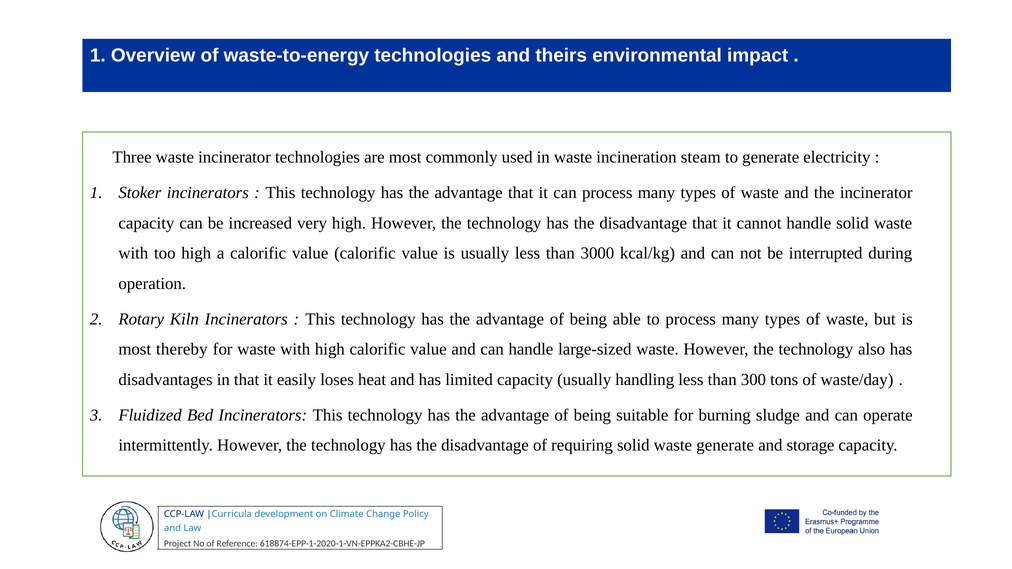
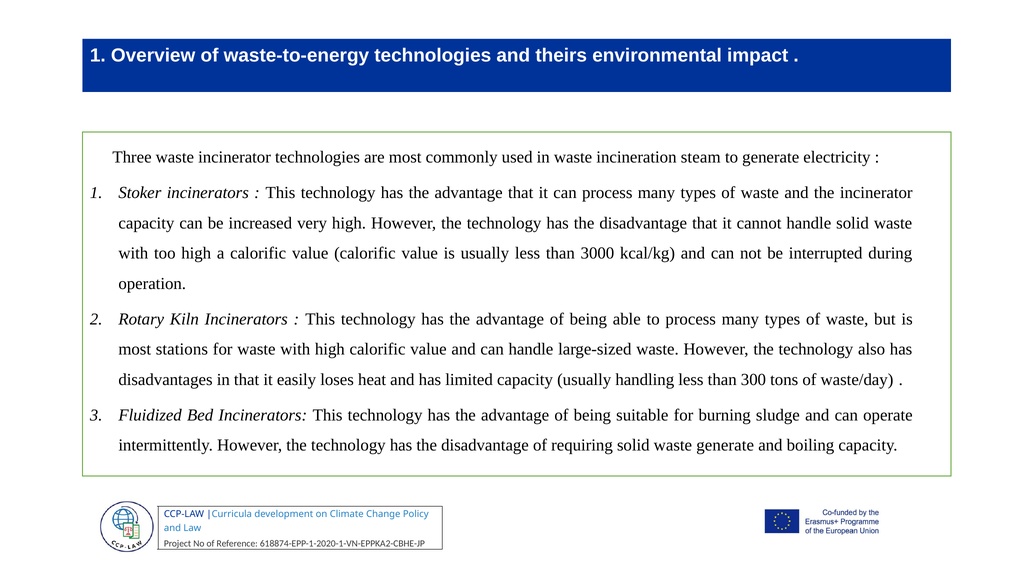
thereby: thereby -> stations
storage: storage -> boiling
